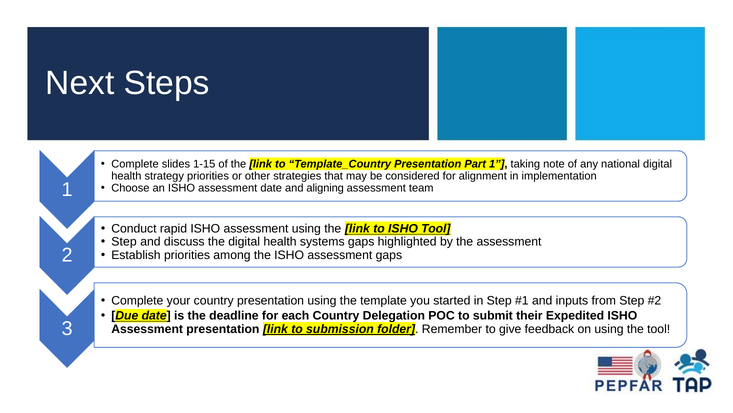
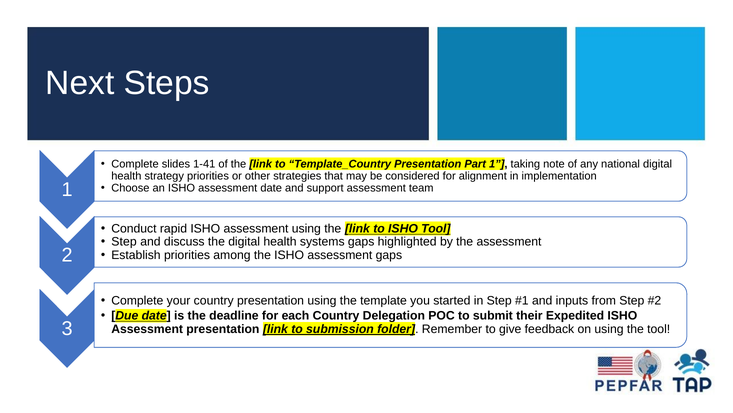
1-15: 1-15 -> 1-41
aligning: aligning -> support
